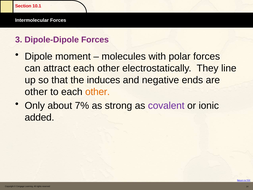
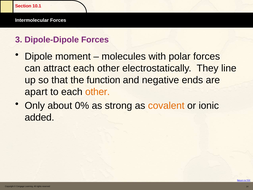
induces: induces -> function
other at (36, 92): other -> apart
7%: 7% -> 0%
covalent colour: purple -> orange
